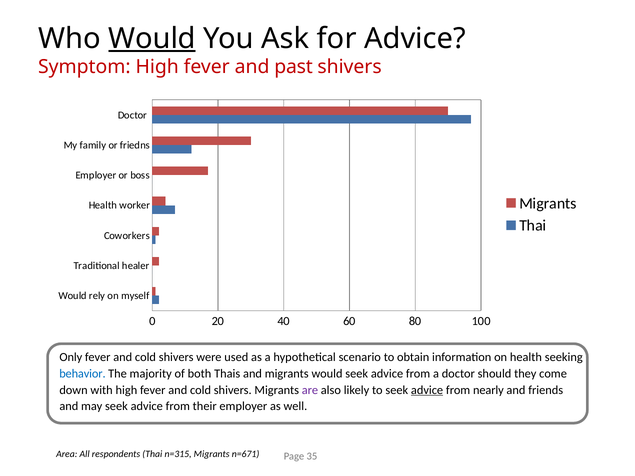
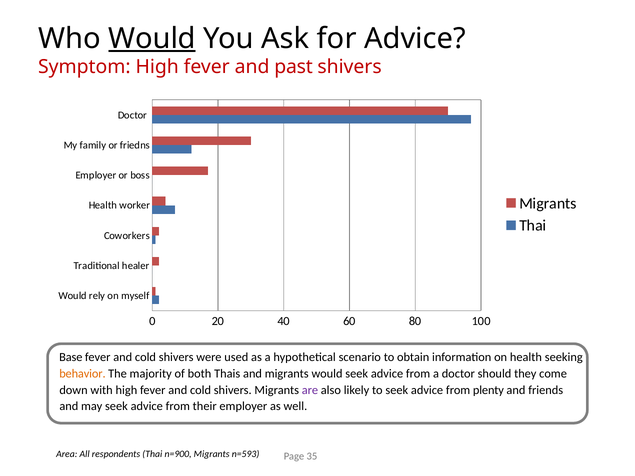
Only: Only -> Base
behavior colour: blue -> orange
advice at (427, 390) underline: present -> none
nearly: nearly -> plenty
n=315: n=315 -> n=900
n=671: n=671 -> n=593
